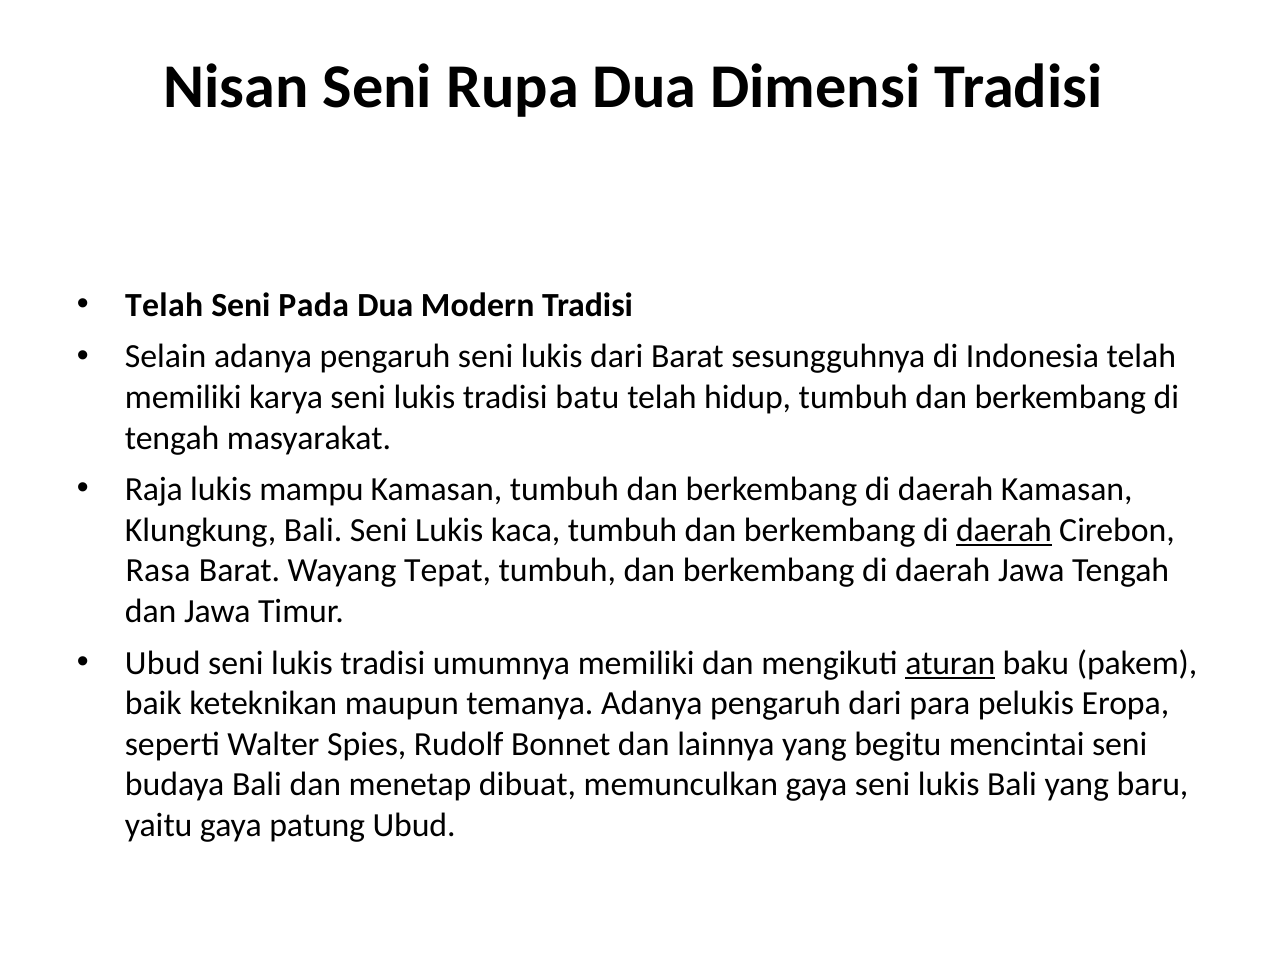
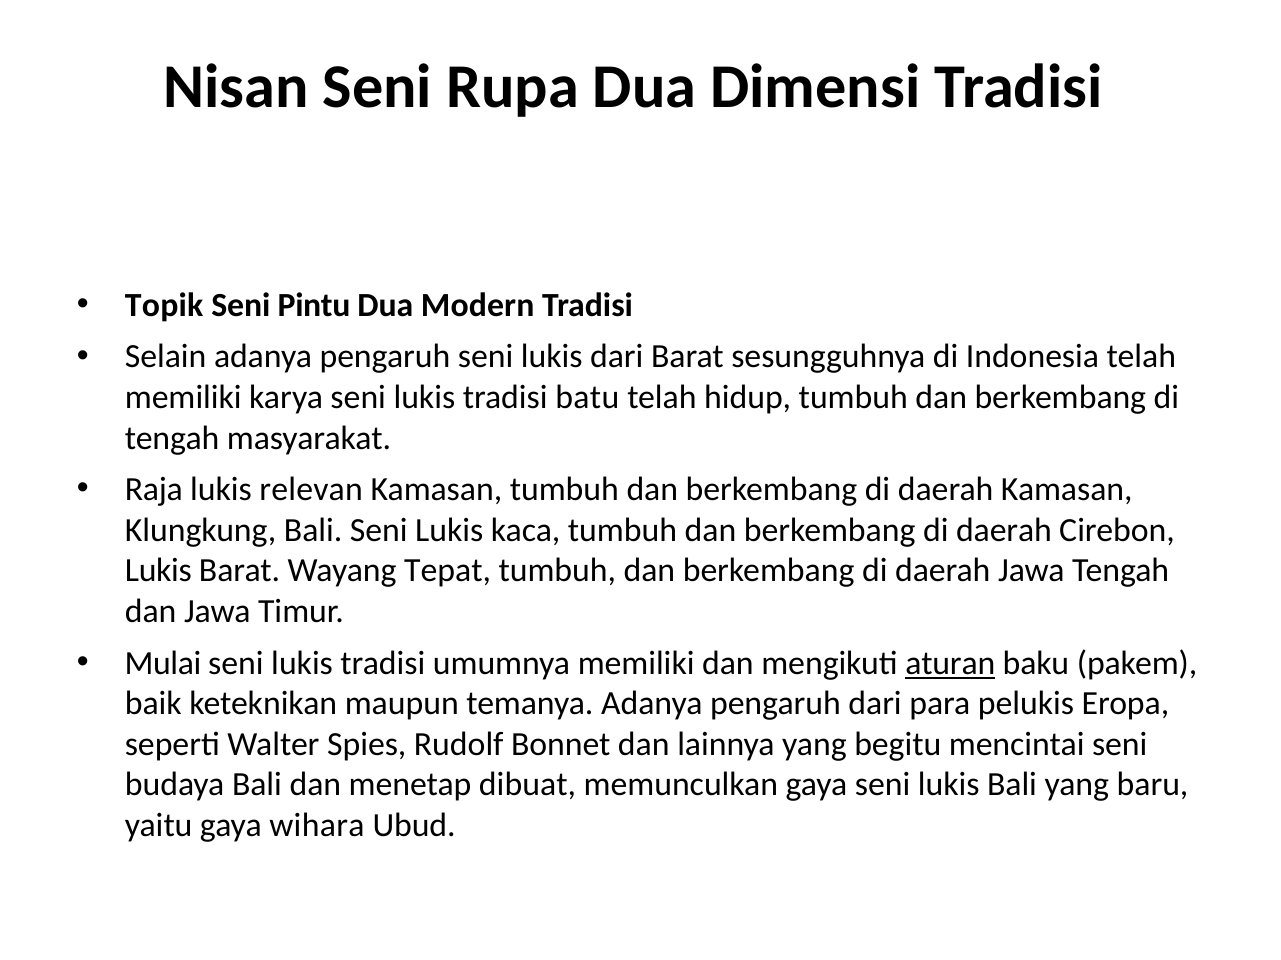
Telah at (164, 305): Telah -> Topik
Pada: Pada -> Pintu
mampu: mampu -> relevan
daerah at (1004, 531) underline: present -> none
Rasa at (158, 571): Rasa -> Lukis
Ubud at (163, 664): Ubud -> Mulai
patung: patung -> wihara
